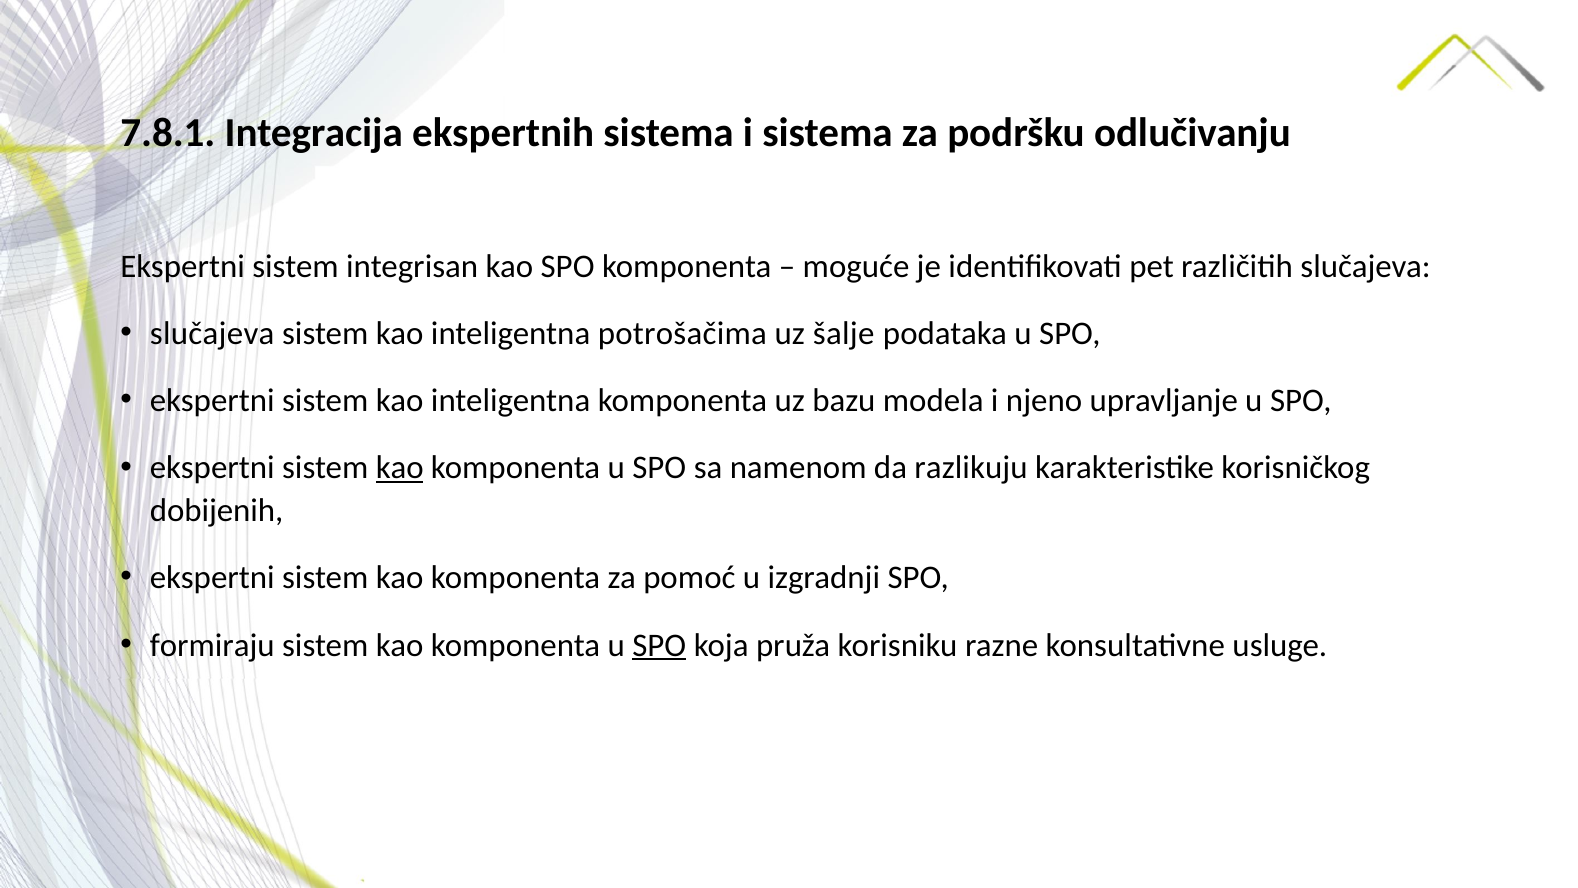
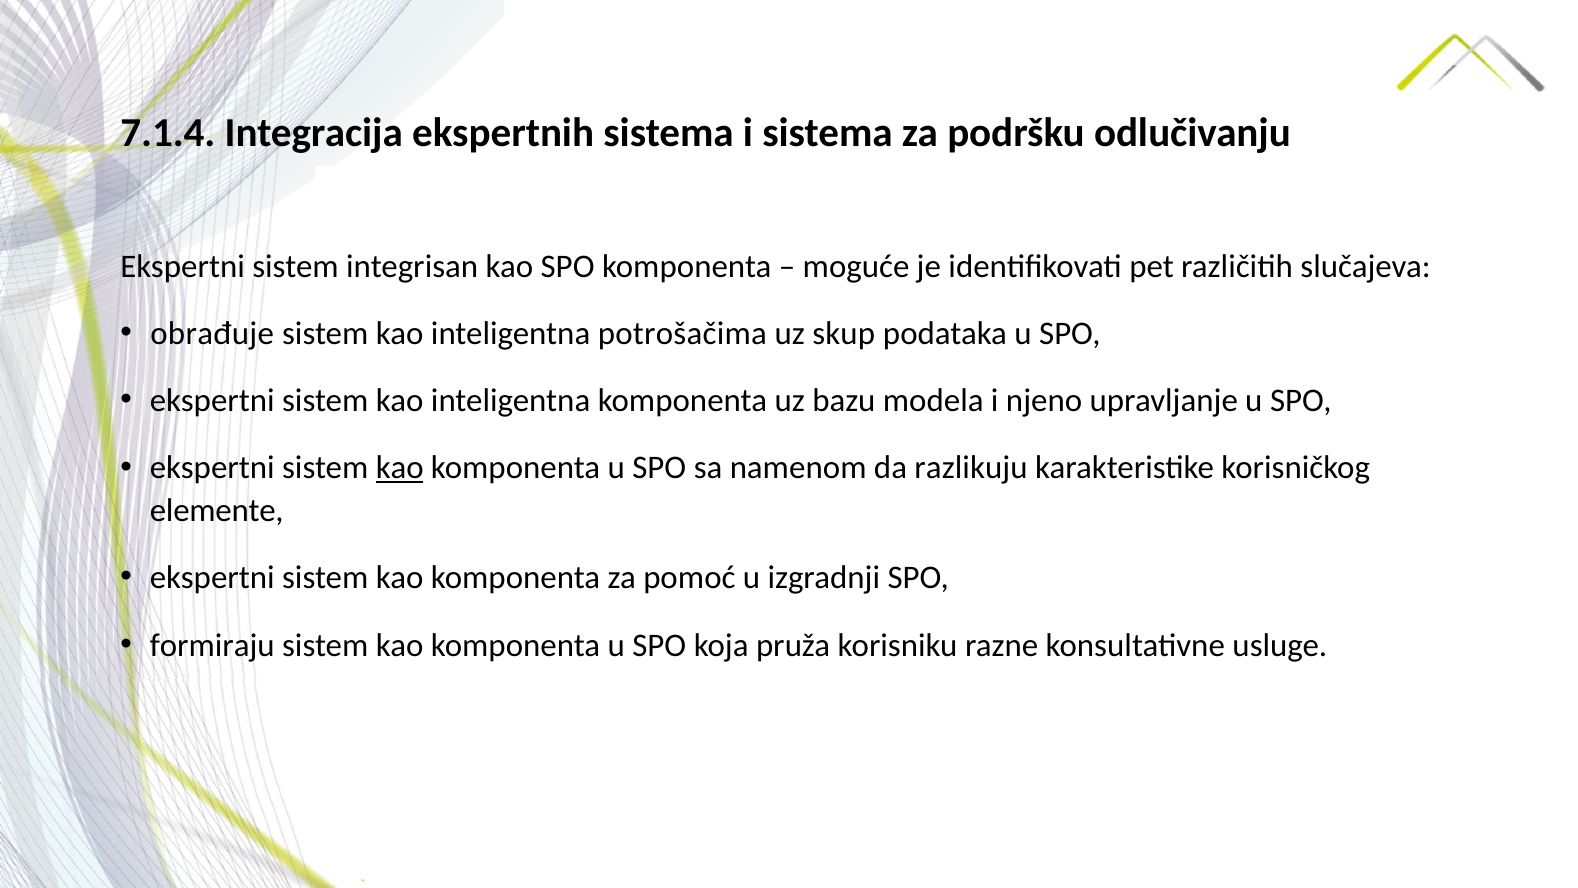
7.8.1: 7.8.1 -> 7.1.4
slučajeva at (212, 333): slučajeva -> obrađuje
šalje: šalje -> skup
dobijenih: dobijenih -> elemente
SPO at (659, 645) underline: present -> none
